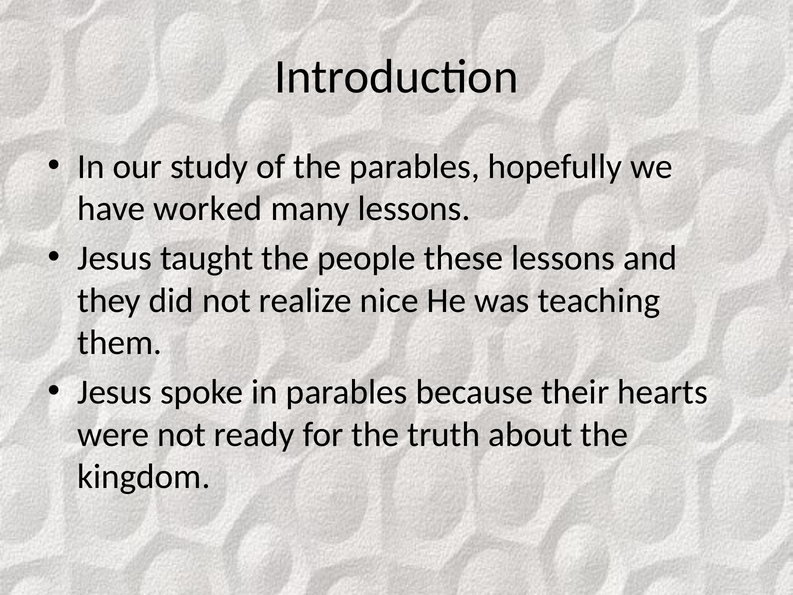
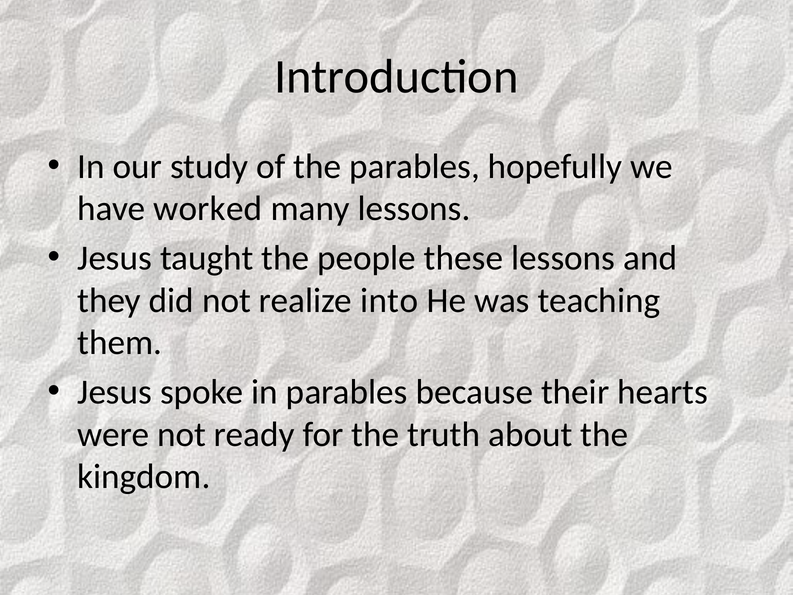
nice: nice -> into
